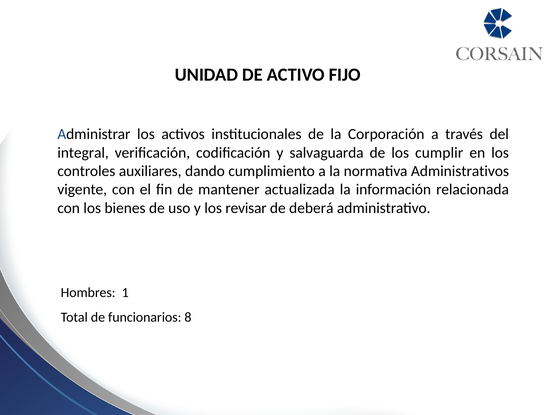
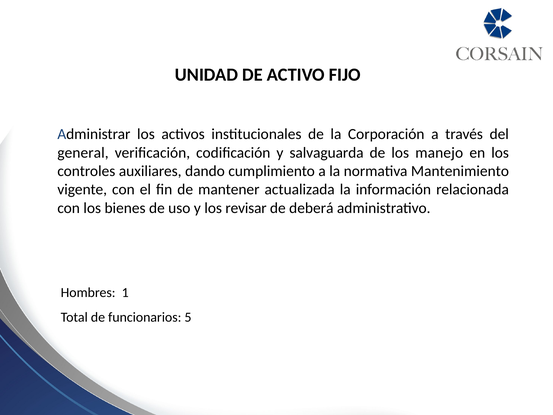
integral: integral -> general
cumplir: cumplir -> manejo
Administrativos: Administrativos -> Mantenimiento
8: 8 -> 5
